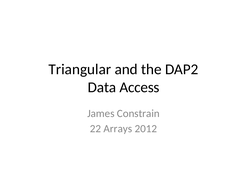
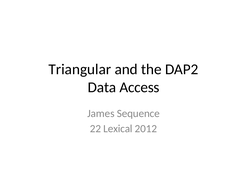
Constrain: Constrain -> Sequence
Arrays: Arrays -> Lexical
